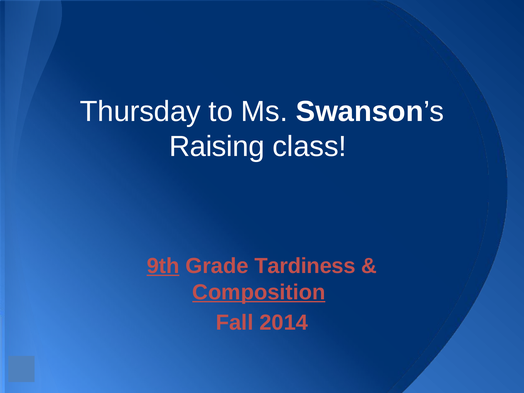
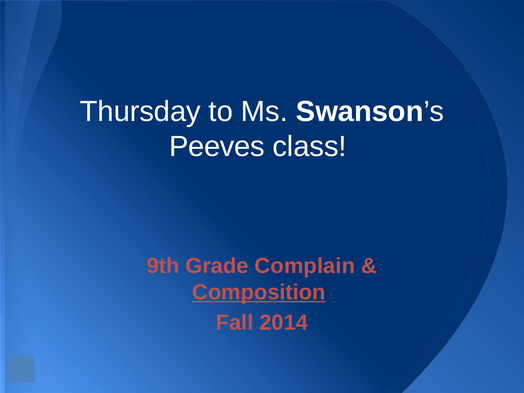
Raising: Raising -> Peeves
9th underline: present -> none
Tardiness: Tardiness -> Complain
